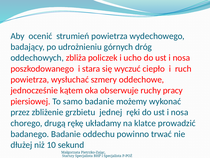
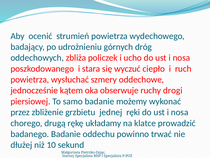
pracy: pracy -> drogi
